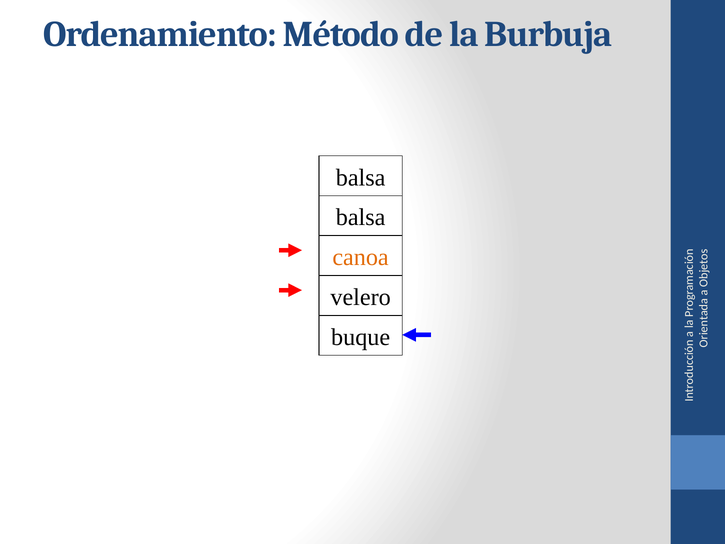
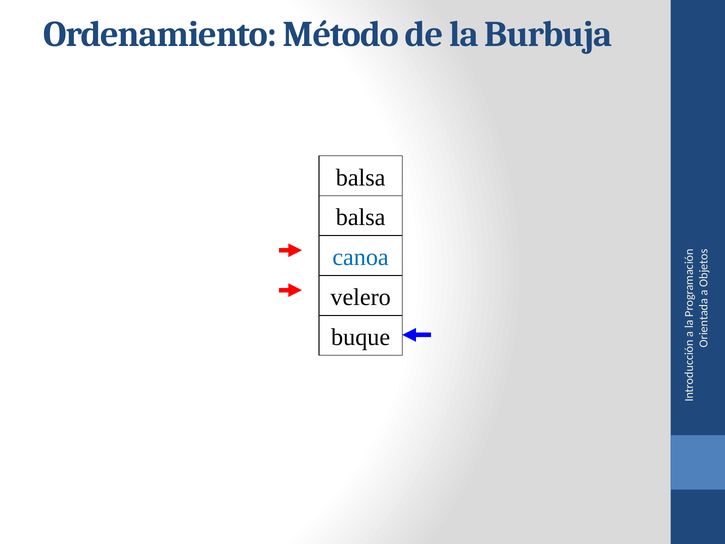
canoa colour: orange -> blue
